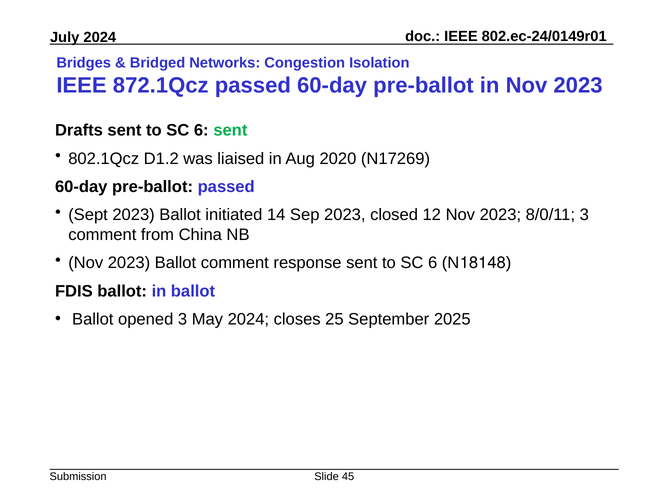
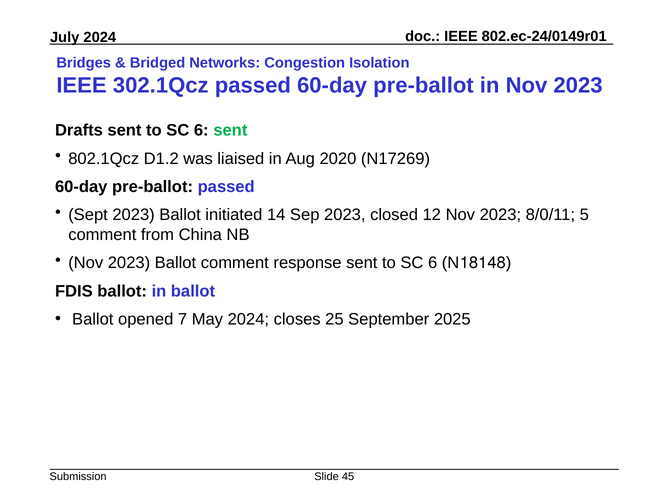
872.1Qcz: 872.1Qcz -> 302.1Qcz
8/0/11 3: 3 -> 5
opened 3: 3 -> 7
